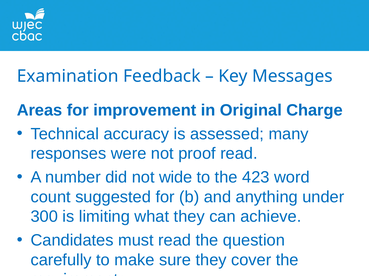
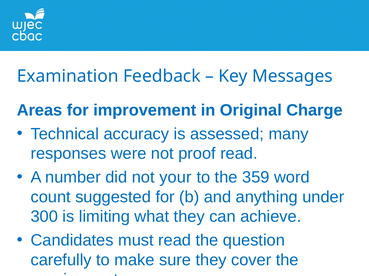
wide: wide -> your
423: 423 -> 359
